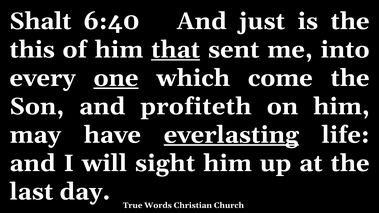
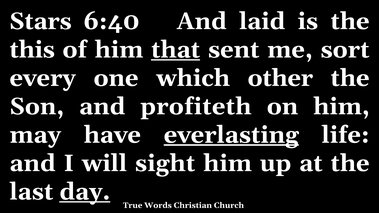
Shalt: Shalt -> Stars
just: just -> laid
into: into -> sort
one underline: present -> none
come: come -> other
day underline: none -> present
